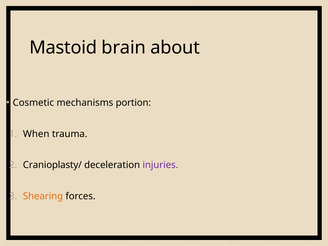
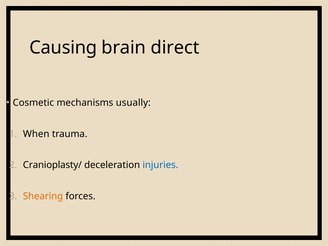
Mastoid: Mastoid -> Causing
about: about -> direct
portion: portion -> usually
injuries colour: purple -> blue
